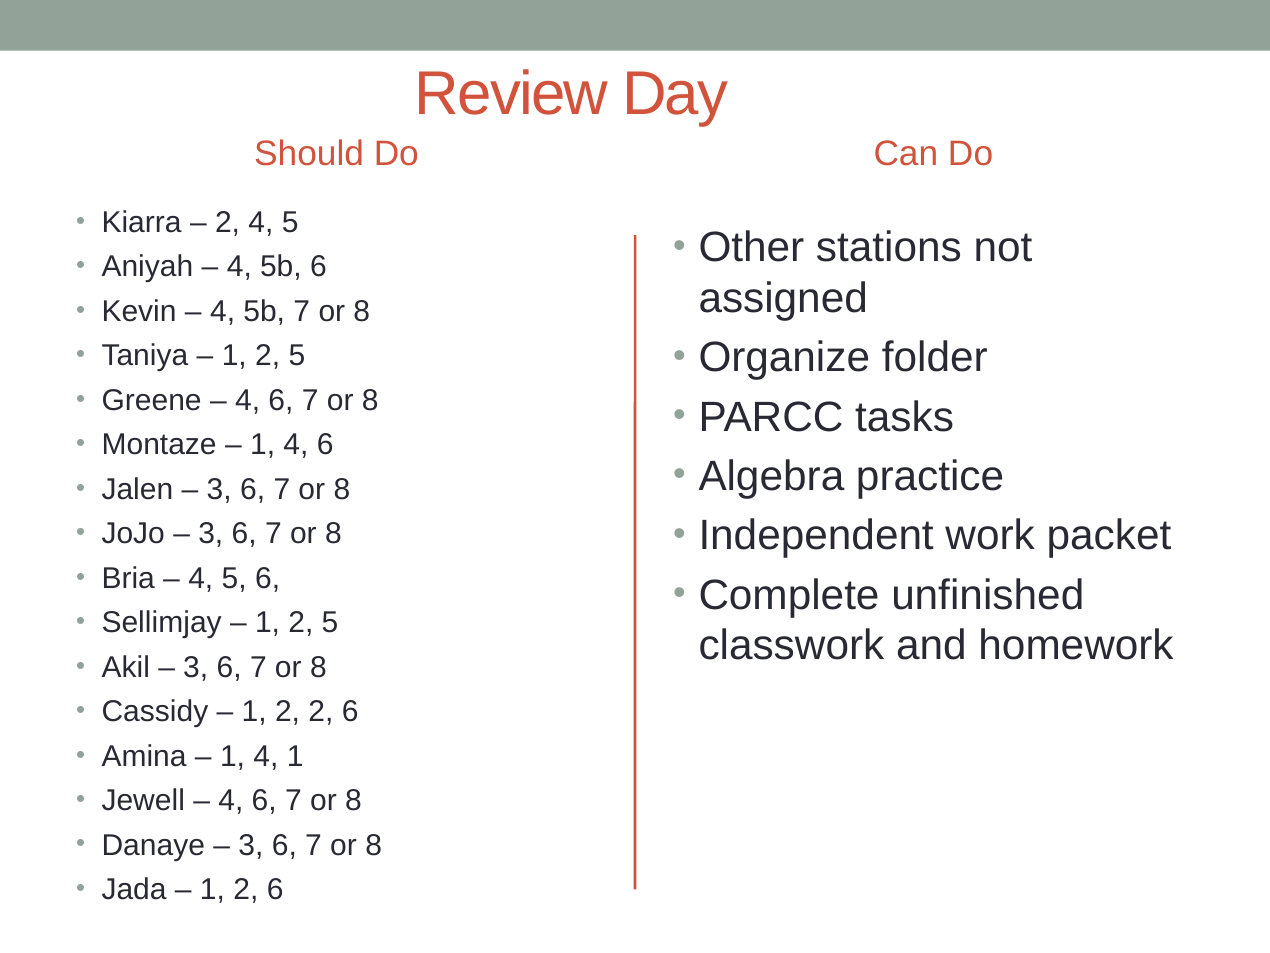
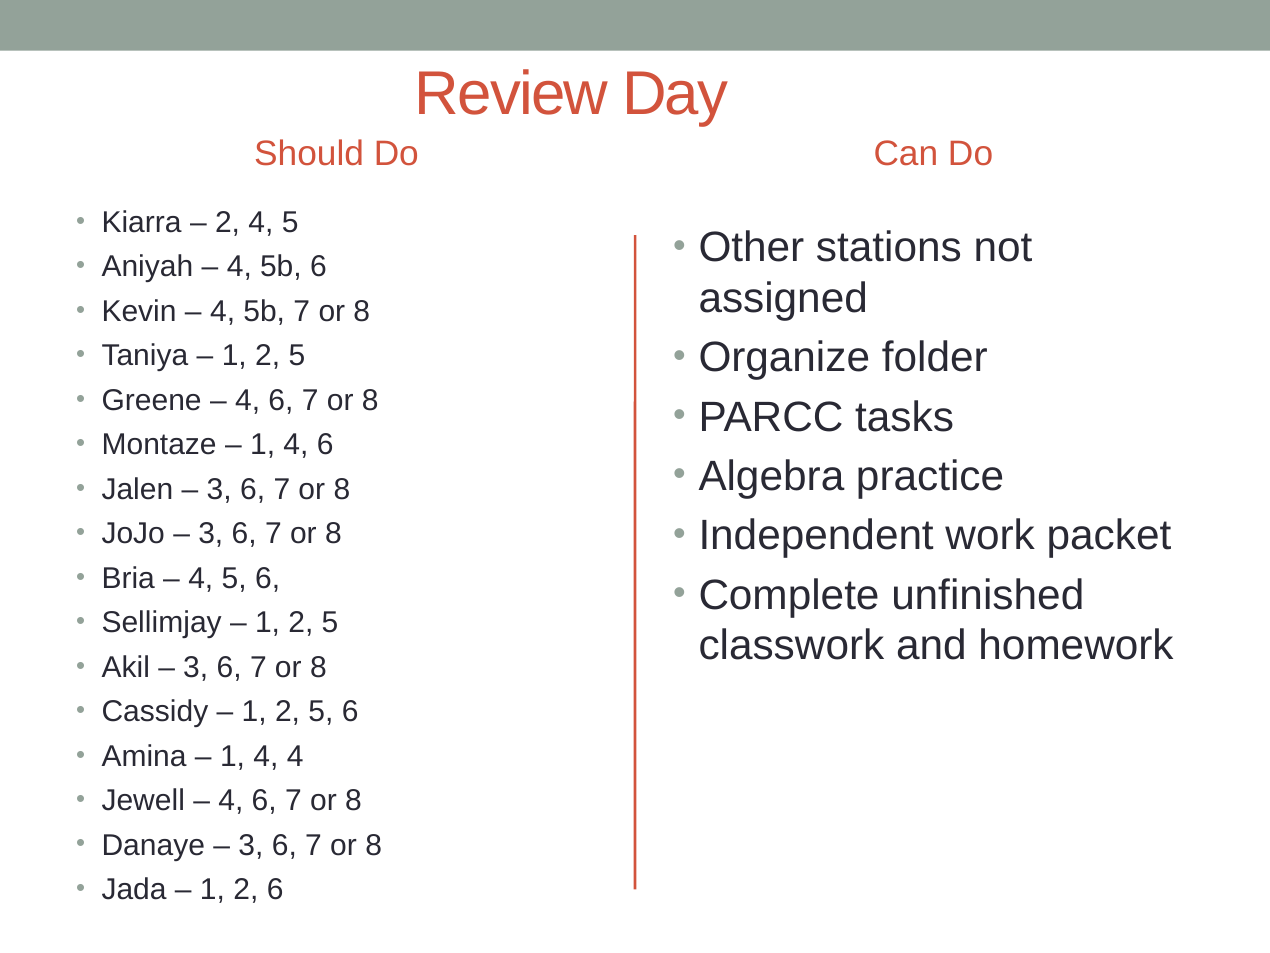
2 at (321, 711): 2 -> 5
4 1: 1 -> 4
